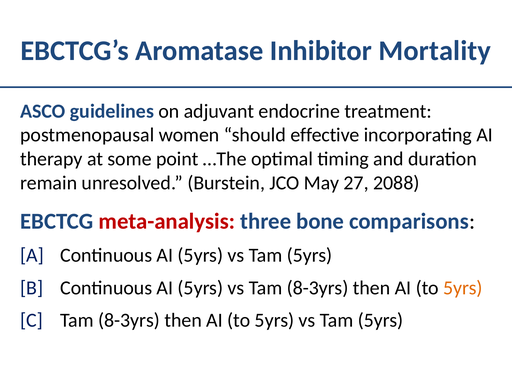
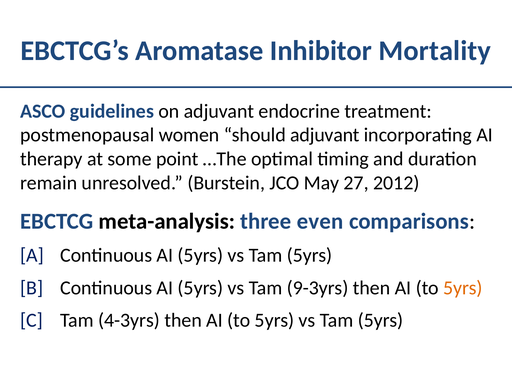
should effective: effective -> adjuvant
2088: 2088 -> 2012
meta-analysis colour: red -> black
bone: bone -> even
vs Tam 8-3yrs: 8-3yrs -> 9-3yrs
C Tam 8-3yrs: 8-3yrs -> 4-3yrs
